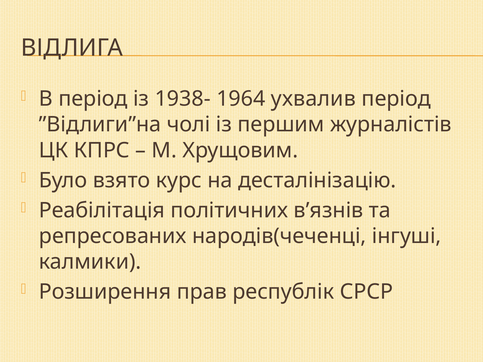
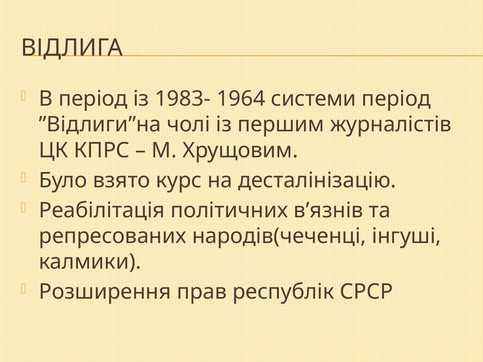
1938-: 1938- -> 1983-
ухвалив: ухвалив -> системи
